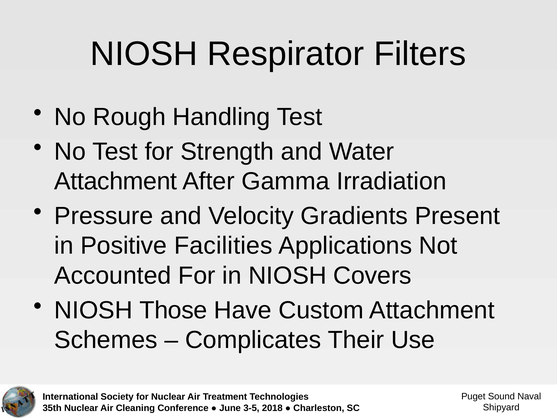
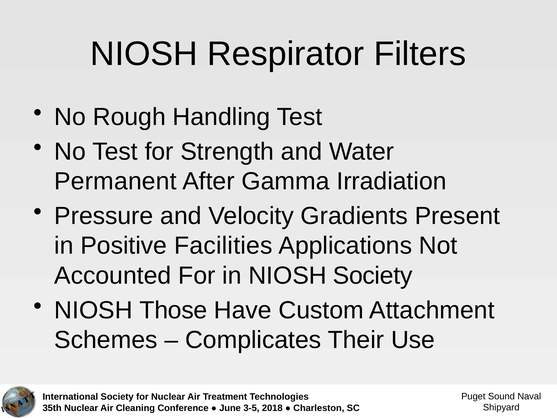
Attachment at (116, 181): Attachment -> Permanent
NIOSH Covers: Covers -> Society
